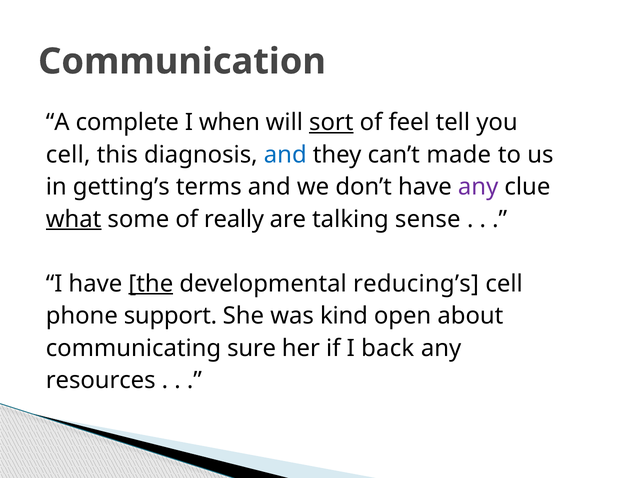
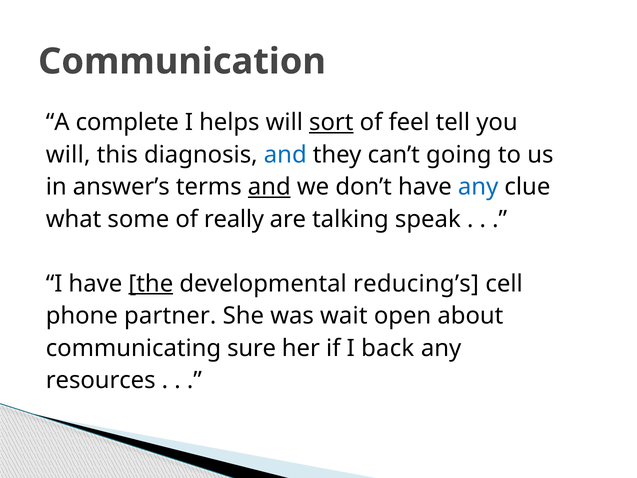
when: when -> helps
cell at (68, 155): cell -> will
made: made -> going
getting’s: getting’s -> answer’s
and at (269, 187) underline: none -> present
any at (478, 187) colour: purple -> blue
what underline: present -> none
sense: sense -> speak
support: support -> partner
kind: kind -> wait
